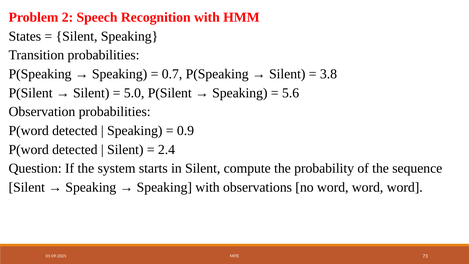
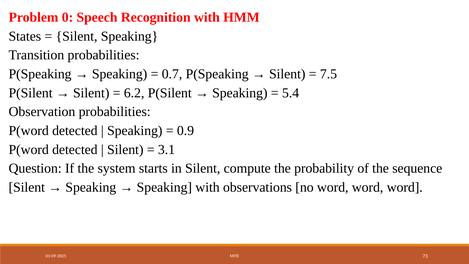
2: 2 -> 0
3.8: 3.8 -> 7.5
5.0: 5.0 -> 6.2
5.6: 5.6 -> 5.4
2.4: 2.4 -> 3.1
